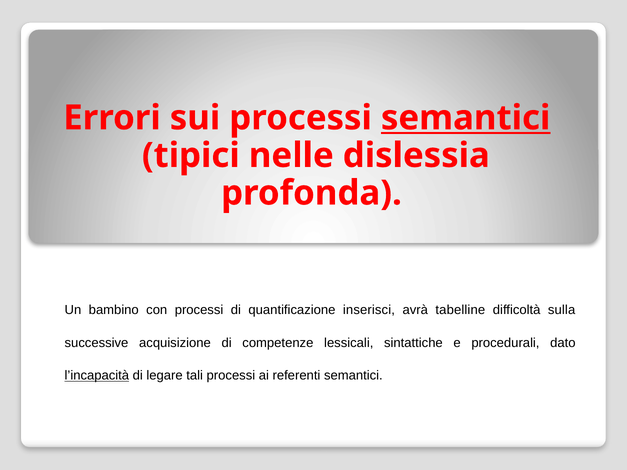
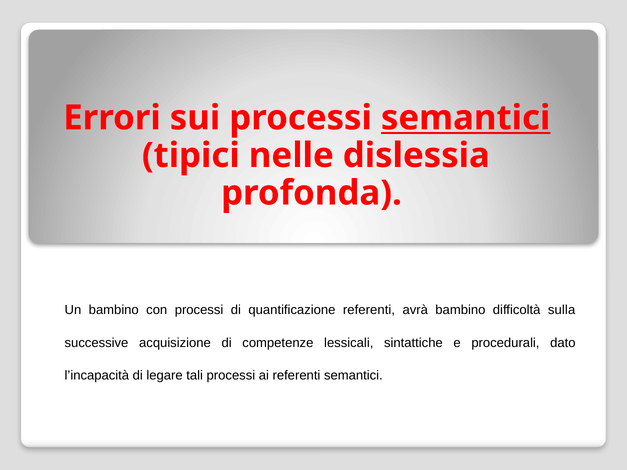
quantificazione inserisci: inserisci -> referenti
avrà tabelline: tabelline -> bambino
l’incapacità underline: present -> none
